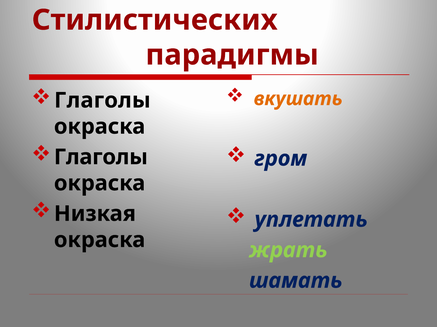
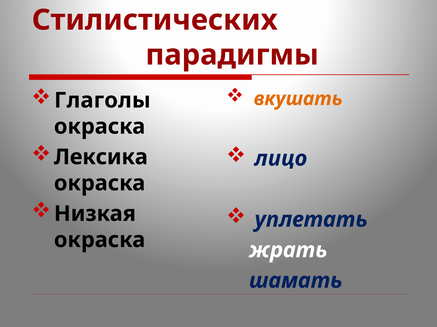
Глаголы at (101, 157): Глаголы -> Лексика
гром: гром -> лицо
жрать colour: light green -> white
